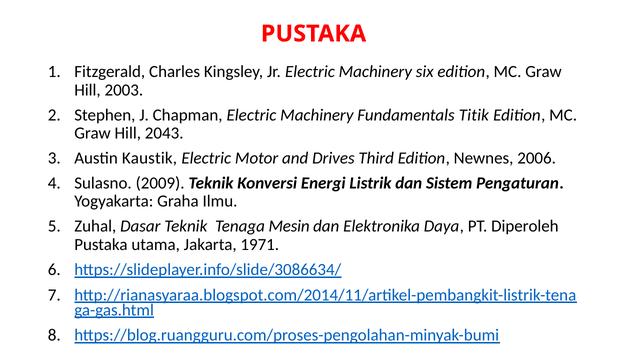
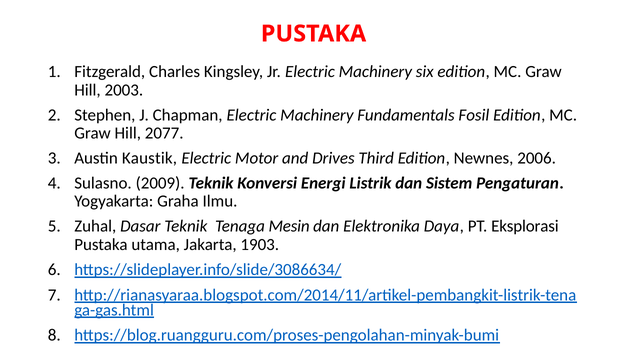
Titik: Titik -> Fosil
2043: 2043 -> 2077
Diperoleh: Diperoleh -> Eksplorasi
1971: 1971 -> 1903
